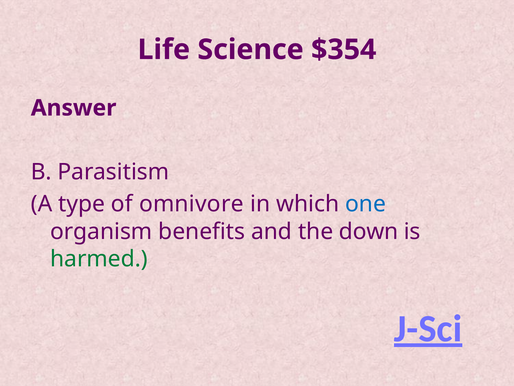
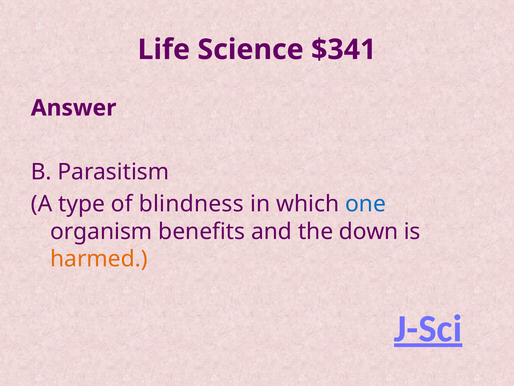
$354: $354 -> $341
omnivore: omnivore -> blindness
harmed colour: green -> orange
